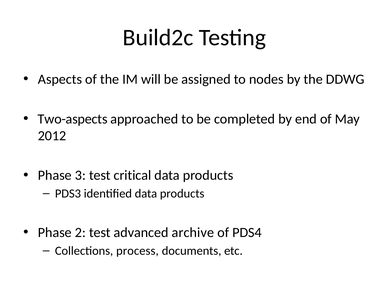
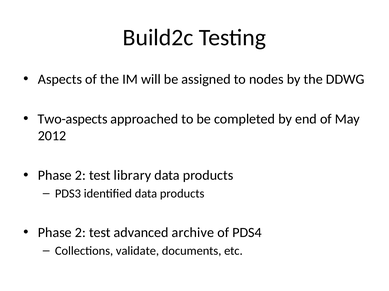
3 at (80, 176): 3 -> 2
critical: critical -> library
process: process -> validate
